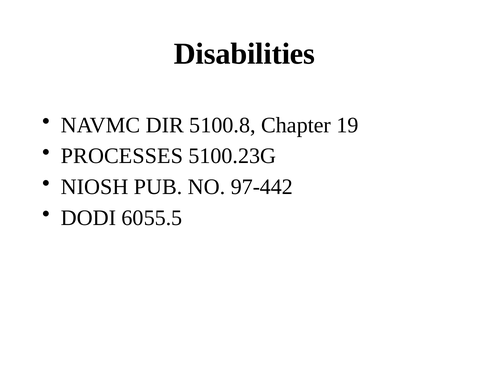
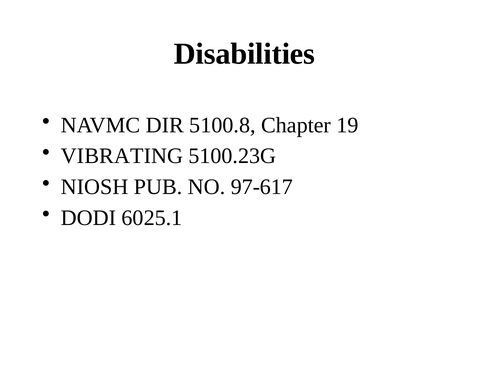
PROCESSES: PROCESSES -> VIBRATING
97-442: 97-442 -> 97-617
6055.5: 6055.5 -> 6025.1
